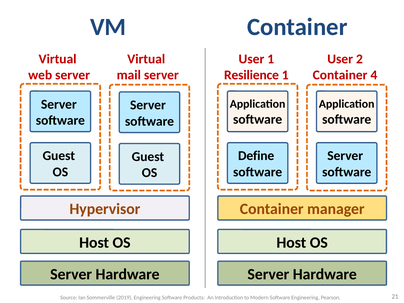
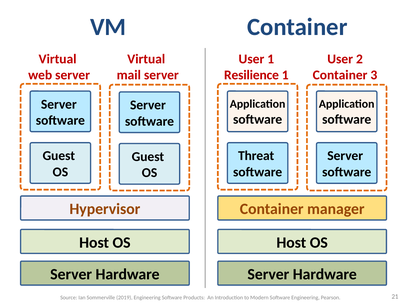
4: 4 -> 3
Define: Define -> Threat
